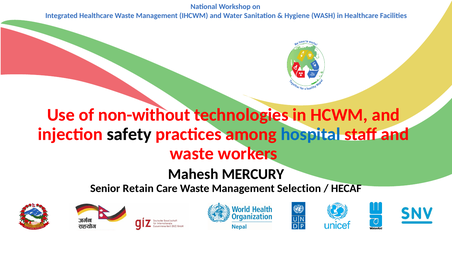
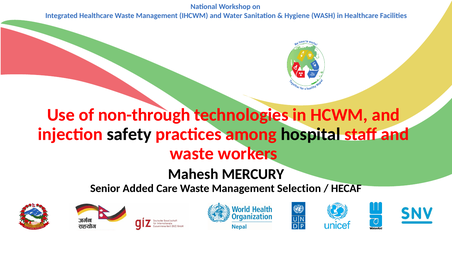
non-without: non-without -> non-through
hospital colour: blue -> black
Retain: Retain -> Added
